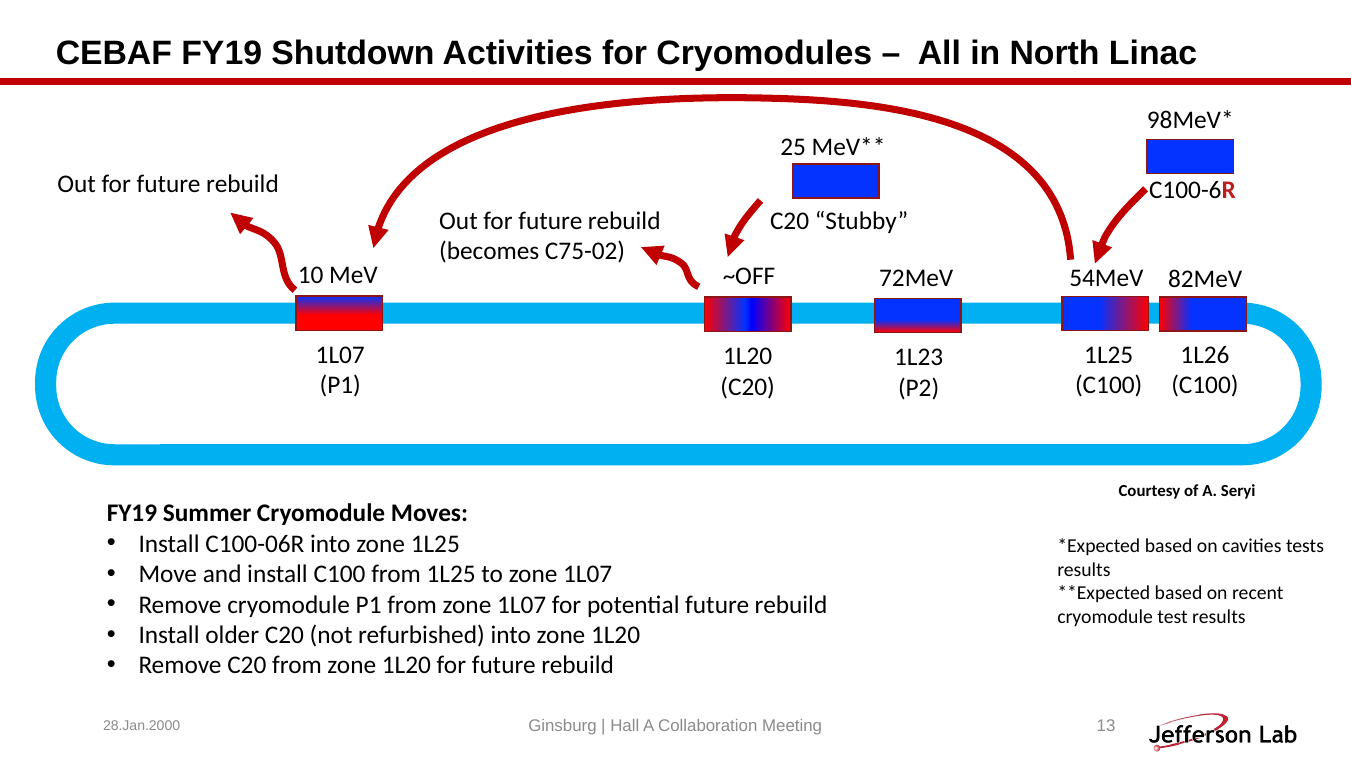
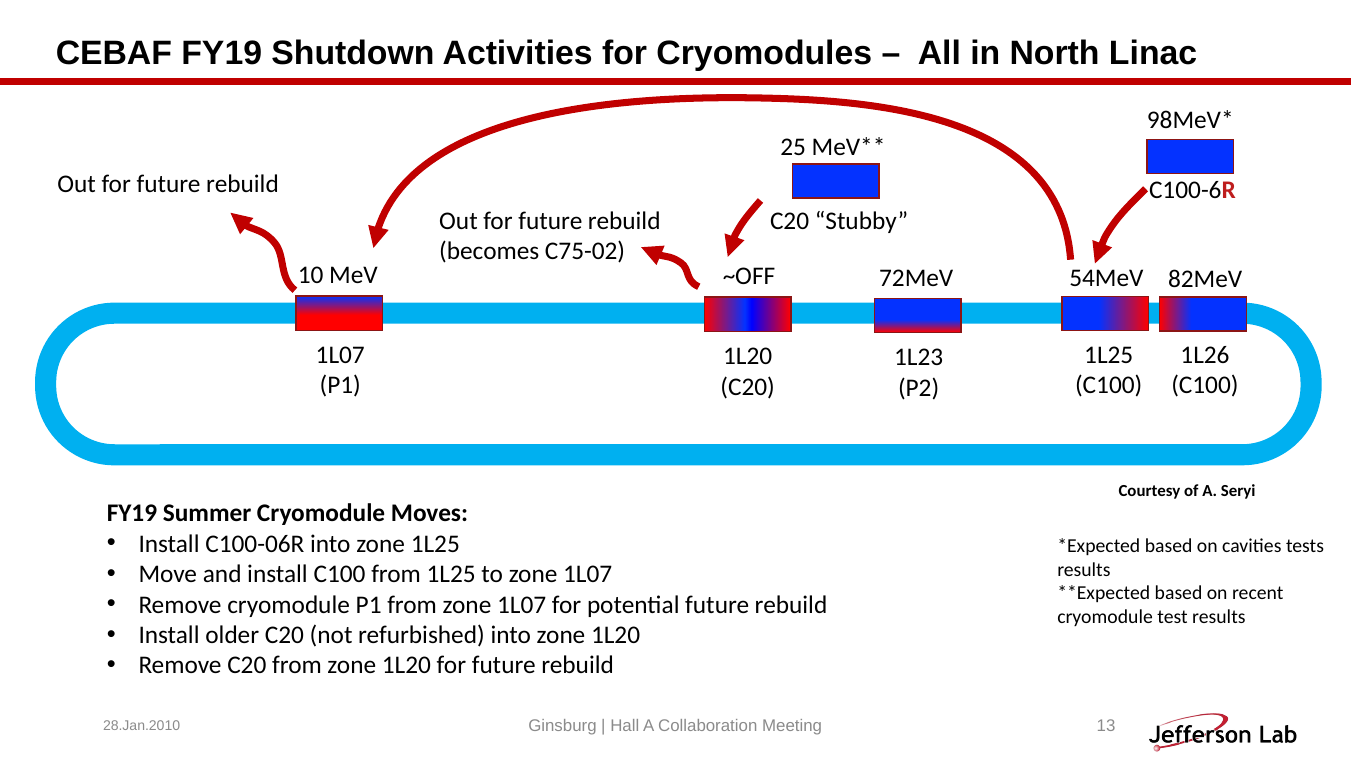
28.Jan.2000: 28.Jan.2000 -> 28.Jan.2010
